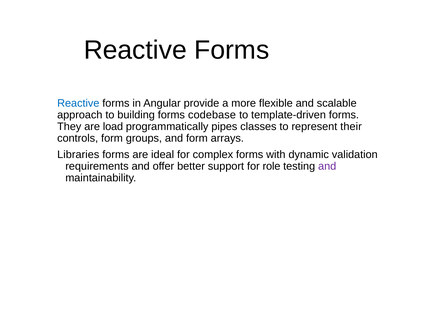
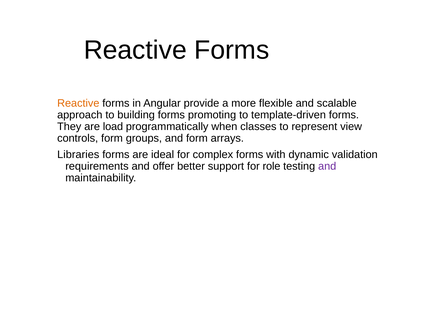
Reactive at (78, 103) colour: blue -> orange
codebase: codebase -> promoting
pipes: pipes -> when
their: their -> view
